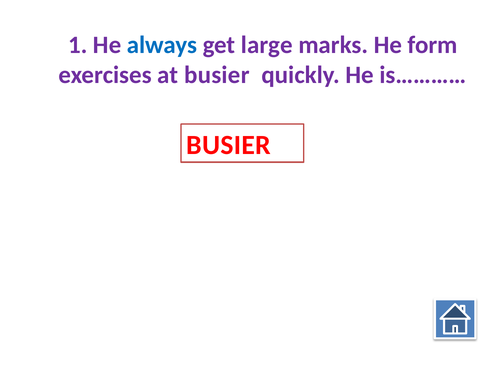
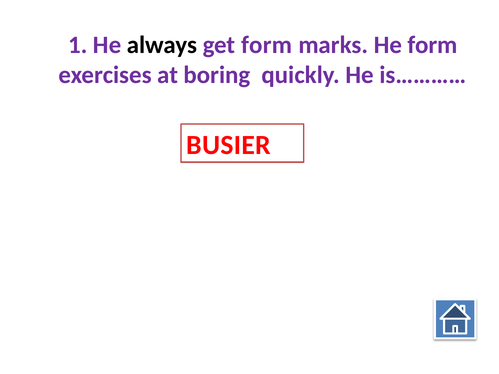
always colour: blue -> black
get large: large -> form
at busier: busier -> boring
